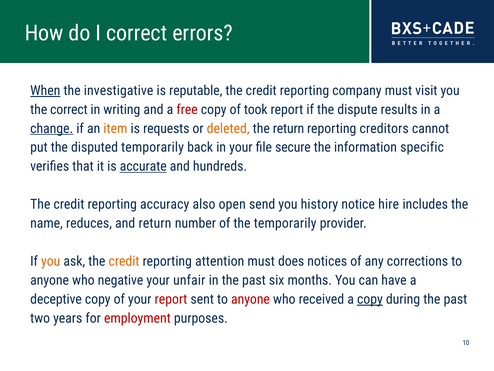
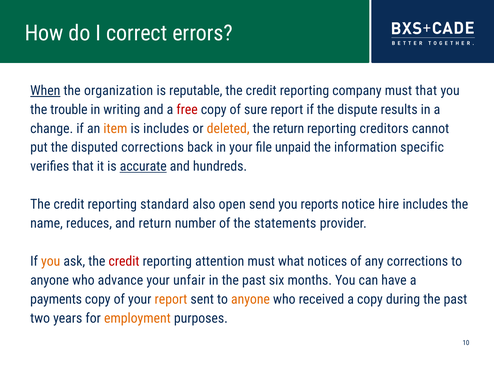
investigative: investigative -> organization
must visit: visit -> that
the correct: correct -> trouble
took: took -> sure
change underline: present -> none
is requests: requests -> includes
disputed temporarily: temporarily -> corrections
secure: secure -> unpaid
accuracy: accuracy -> standard
history: history -> reports
the temporarily: temporarily -> statements
credit at (124, 261) colour: orange -> red
does: does -> what
negative: negative -> advance
deceptive: deceptive -> payments
report at (171, 299) colour: red -> orange
anyone at (250, 299) colour: red -> orange
copy at (370, 299) underline: present -> none
employment colour: red -> orange
